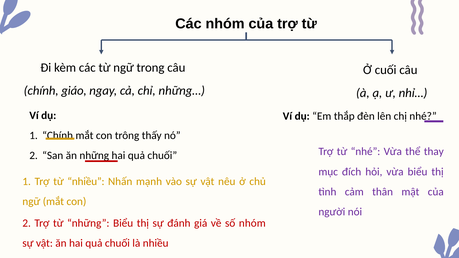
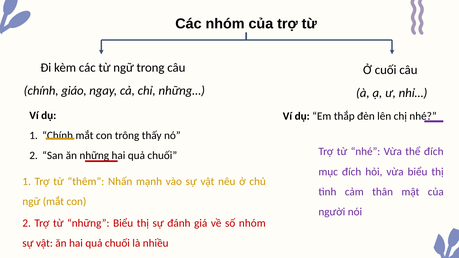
thể thay: thay -> đích
từ nhiều: nhiều -> thêm
